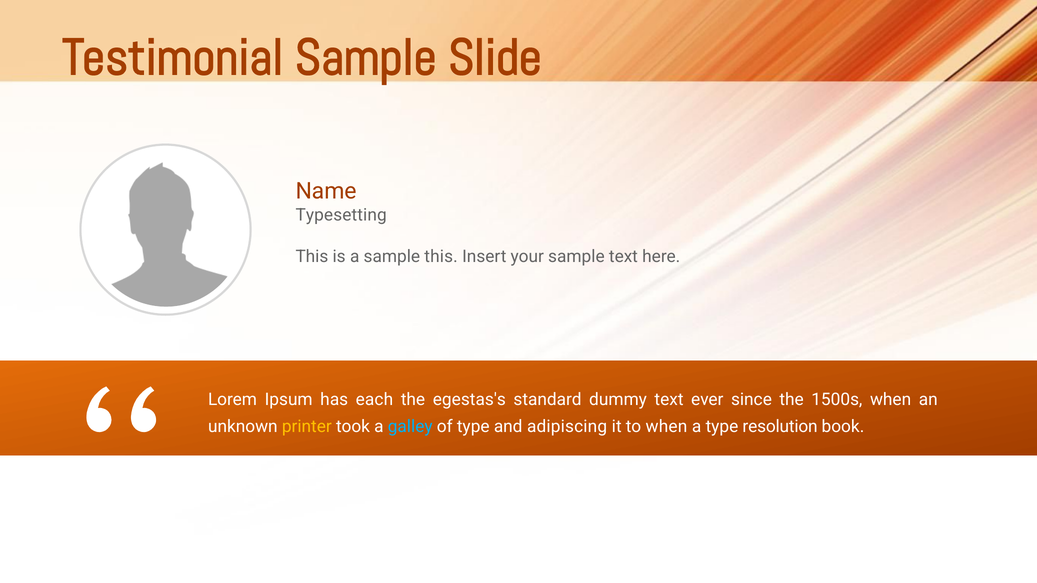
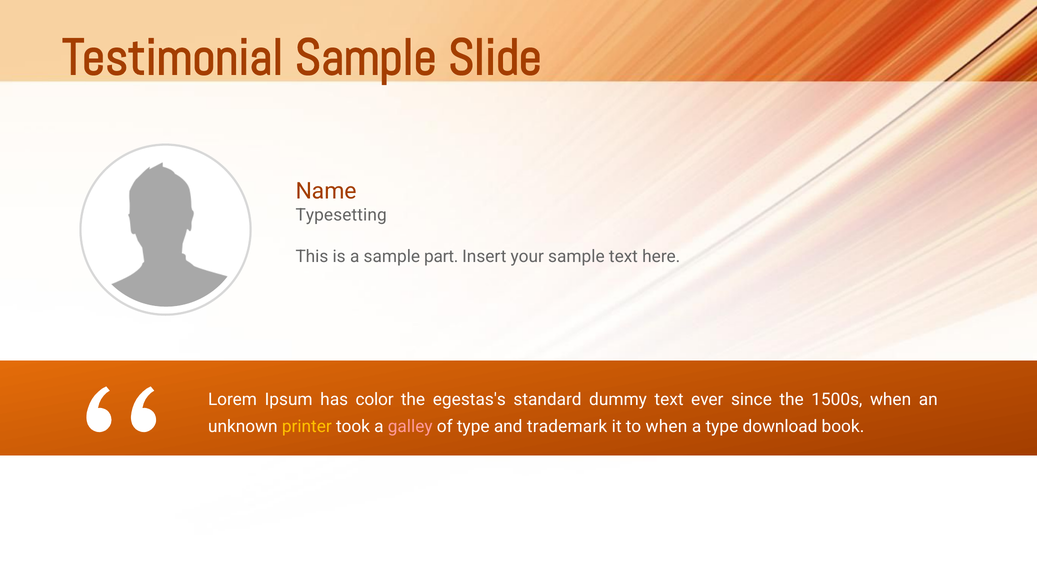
sample this: this -> part
each: each -> color
galley colour: light blue -> pink
adipiscing: adipiscing -> trademark
resolution: resolution -> download
